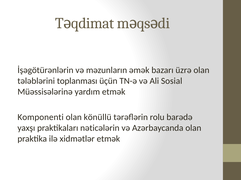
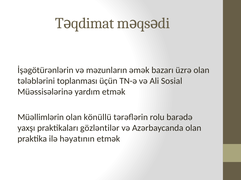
Komponenti: Komponenti -> Müəllimlərin
nəticələrin: nəticələrin -> gözləntilər
xidmətlər: xidmətlər -> həyatının
